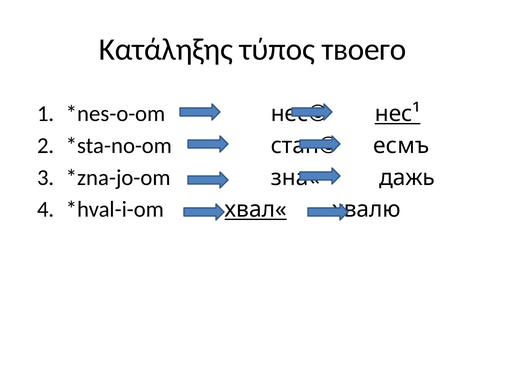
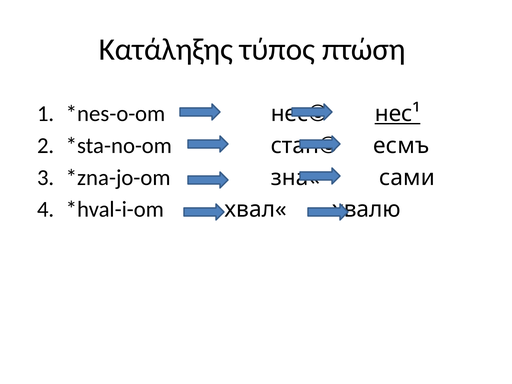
твоего: твоего -> πτώση
дажь: дажь -> сами
хвал« underline: present -> none
